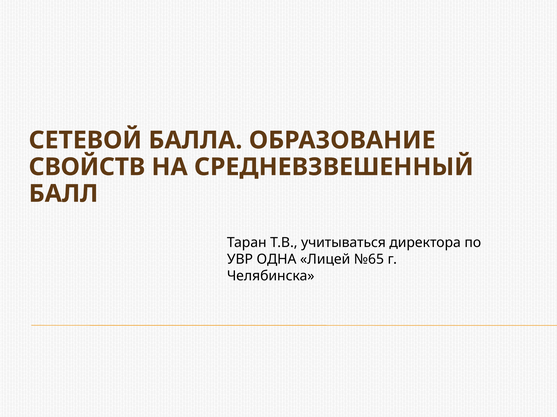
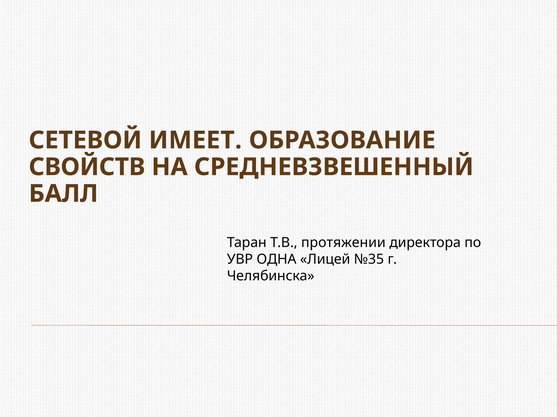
БАЛЛА: БАЛЛА -> ИМЕЕТ
учитываться: учитываться -> протяжении
№65: №65 -> №35
